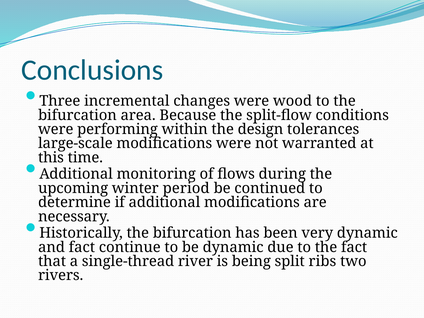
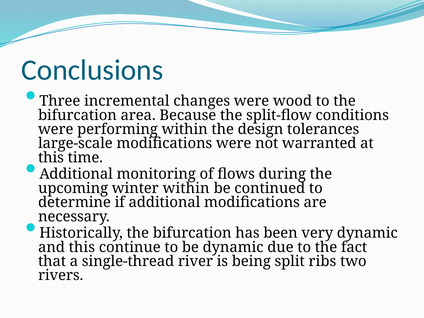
winter period: period -> within
and fact: fact -> this
